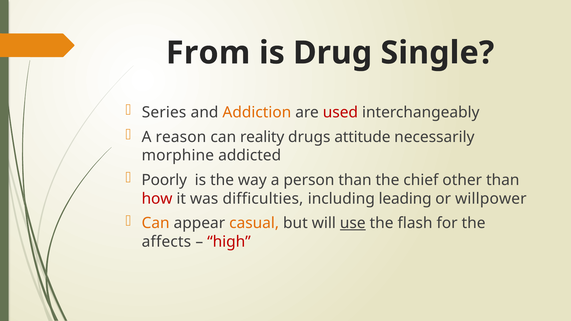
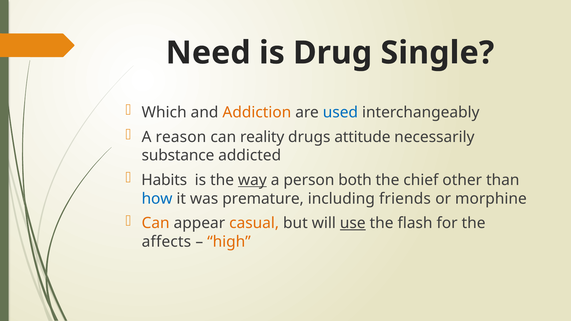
From: From -> Need
Series: Series -> Which
used colour: red -> blue
morphine: morphine -> substance
Poorly: Poorly -> Habits
way underline: none -> present
person than: than -> both
how colour: red -> blue
difficulties: difficulties -> premature
leading: leading -> friends
willpower: willpower -> morphine
high colour: red -> orange
